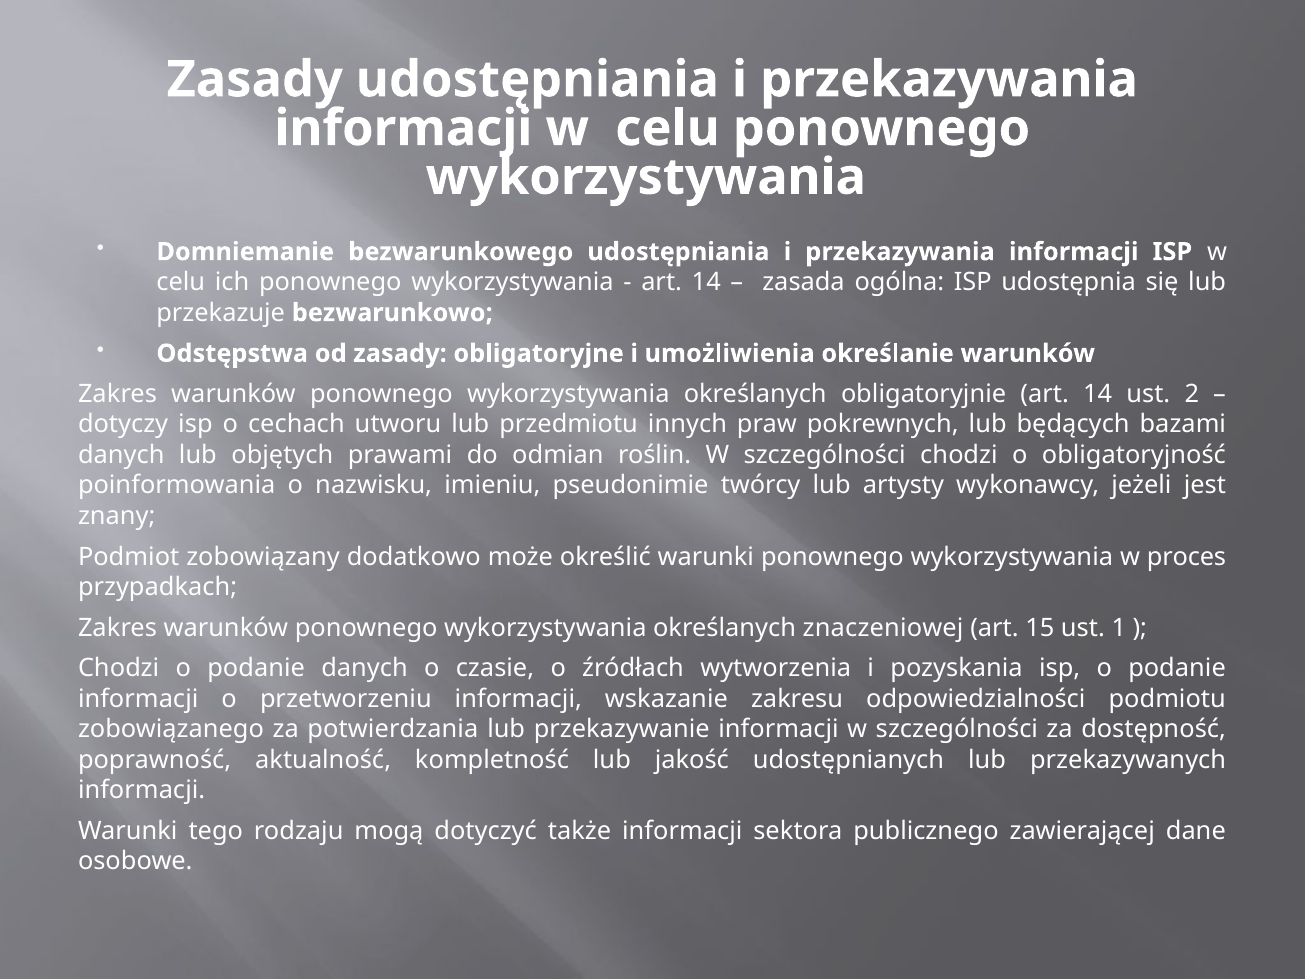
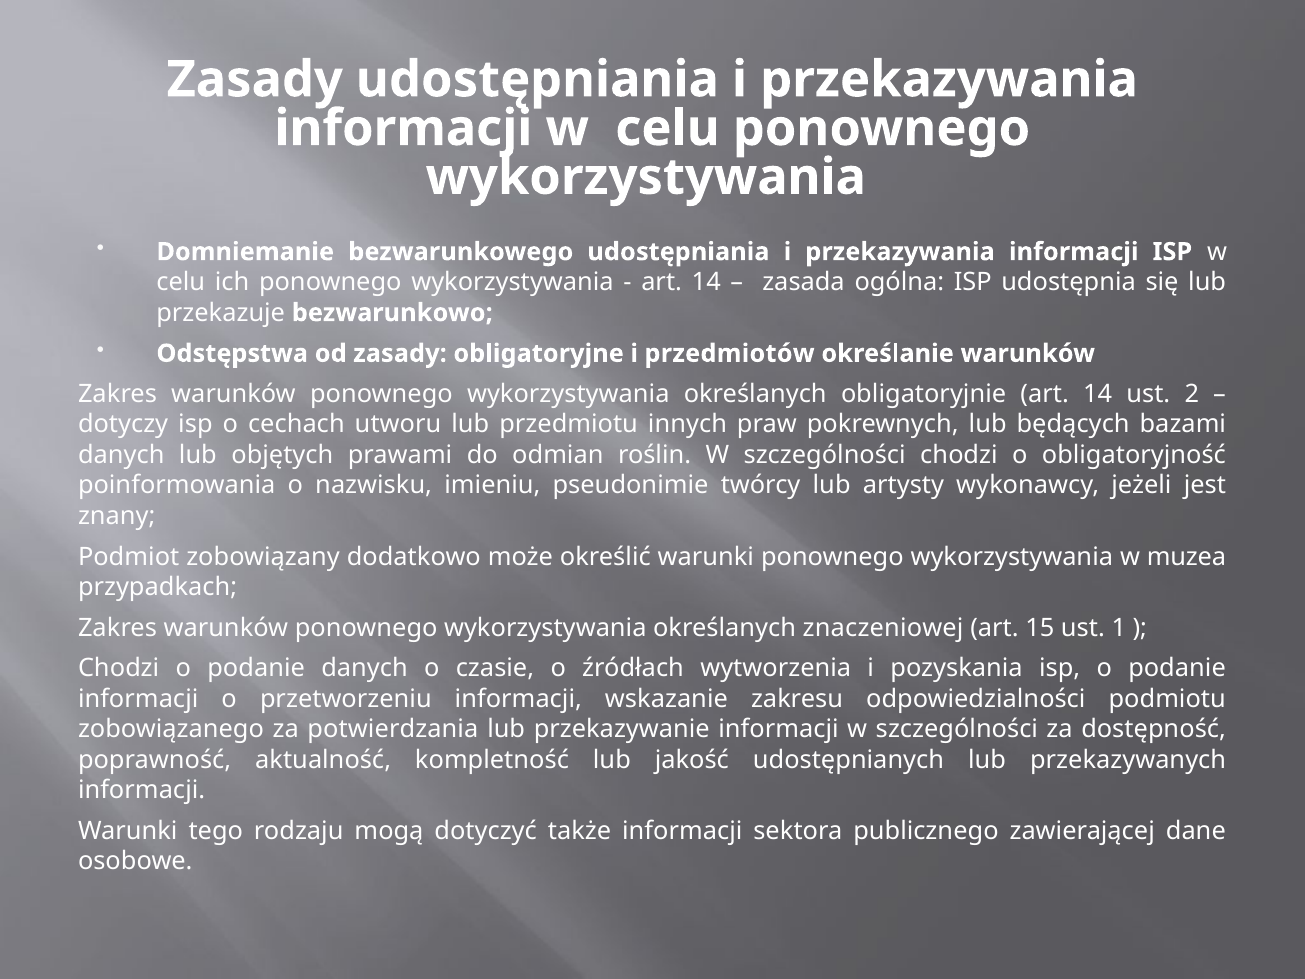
umożliwienia: umożliwienia -> przedmiotów
proces: proces -> muzea
